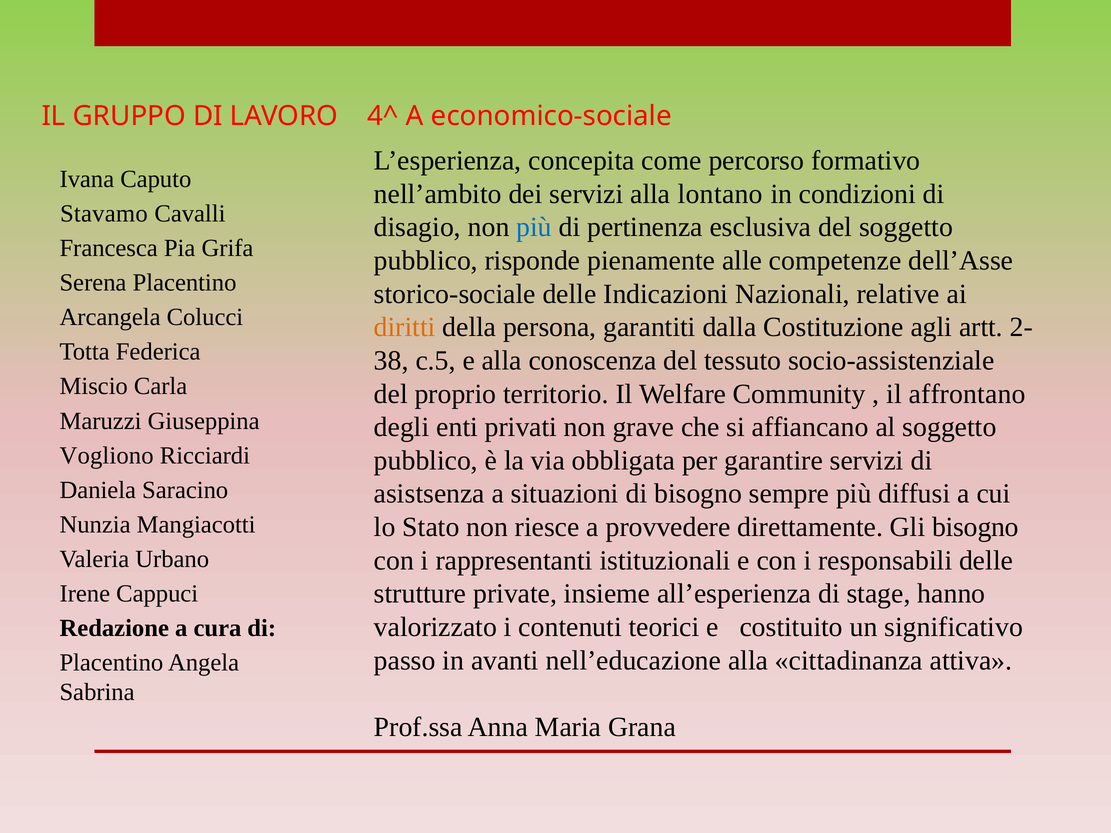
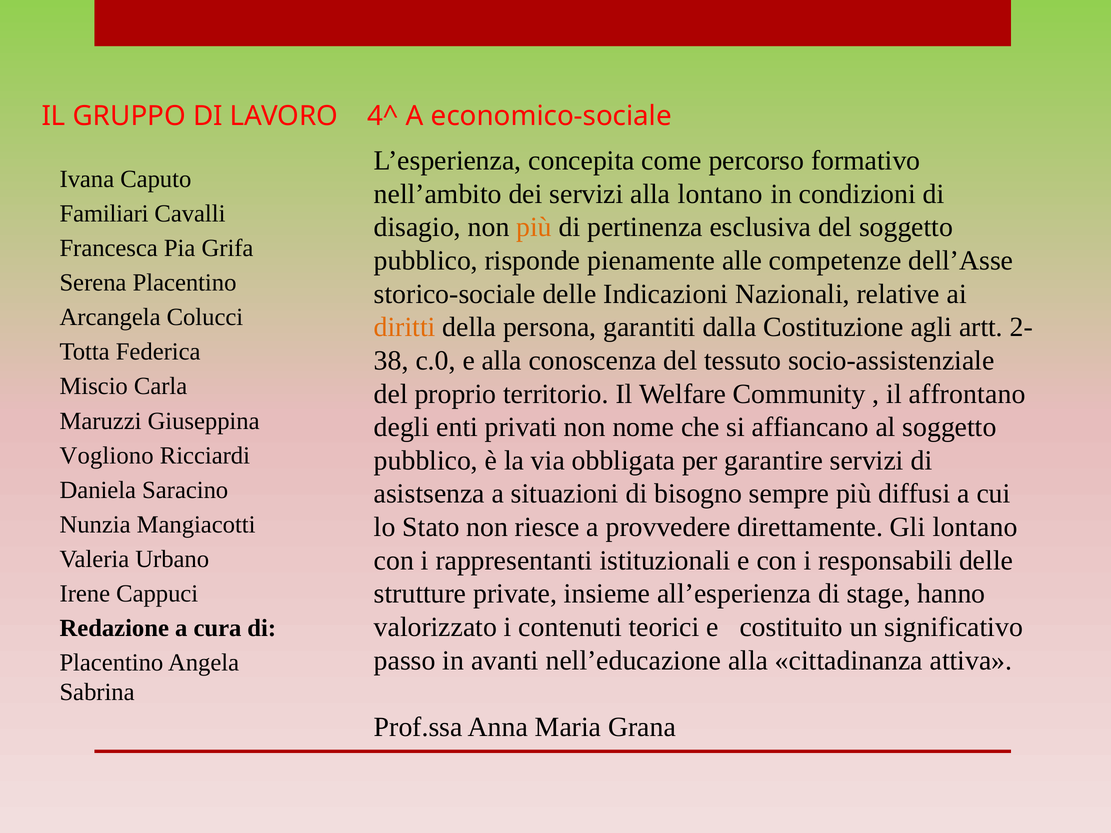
Stavamo: Stavamo -> Familiari
più at (534, 227) colour: blue -> orange
c.5: c.5 -> c.0
grave: grave -> nome
Gli bisogno: bisogno -> lontano
